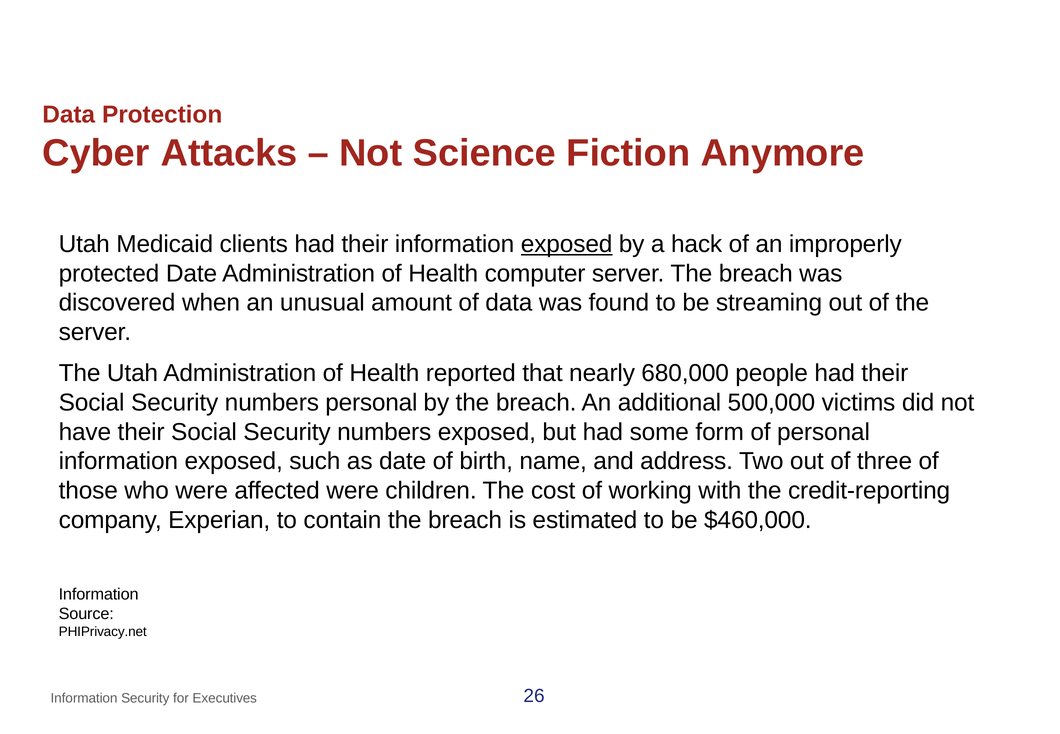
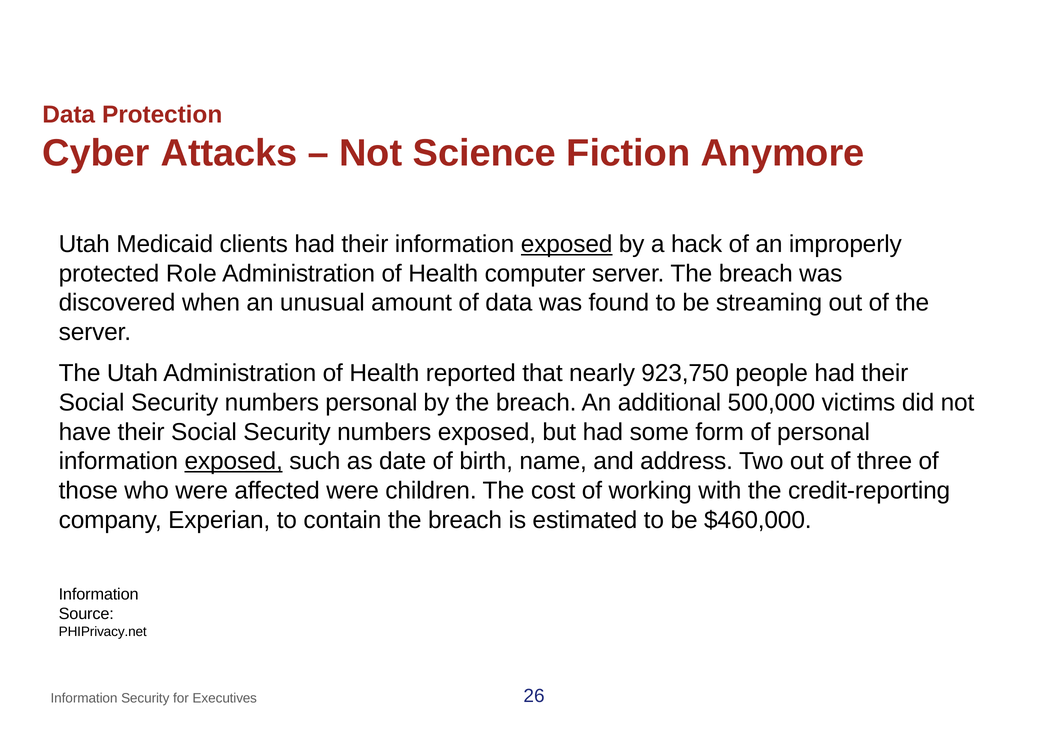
protected Date: Date -> Role
680,000: 680,000 -> 923,750
exposed at (234, 461) underline: none -> present
